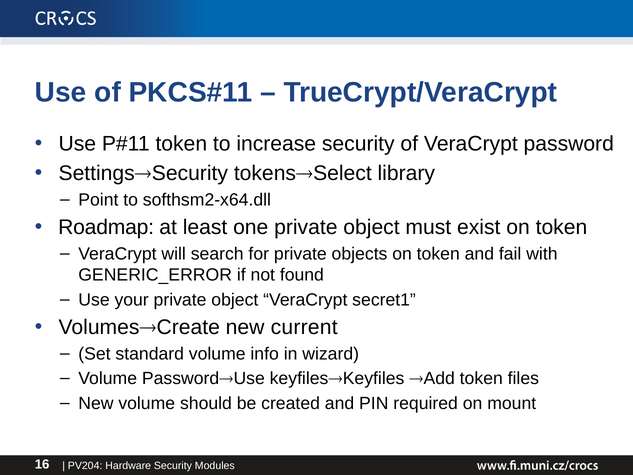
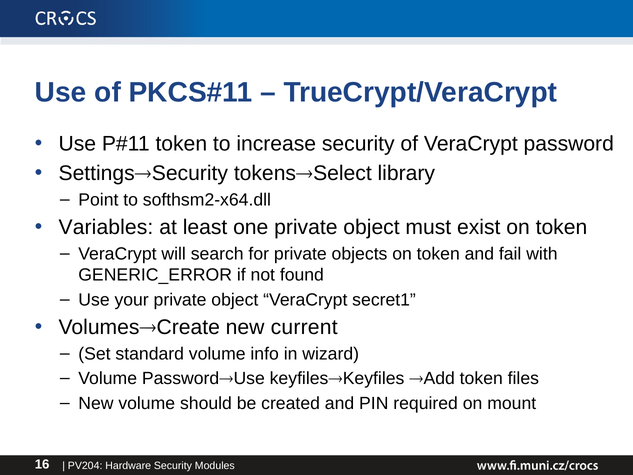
Roadmap: Roadmap -> Variables
